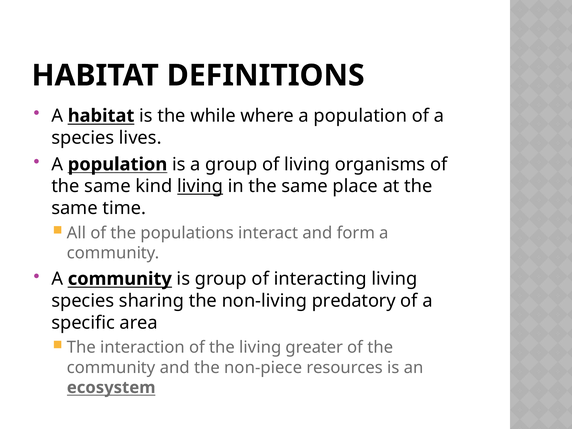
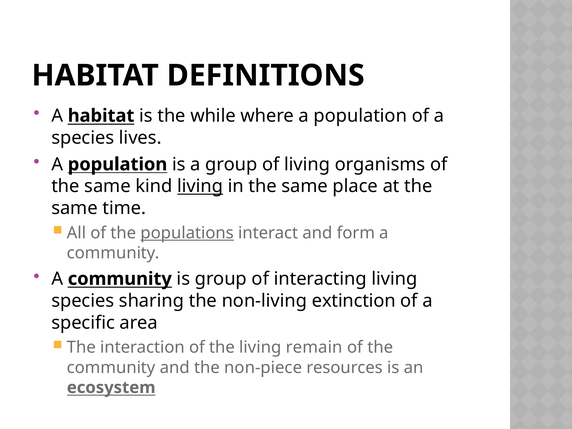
populations underline: none -> present
predatory: predatory -> extinction
greater: greater -> remain
